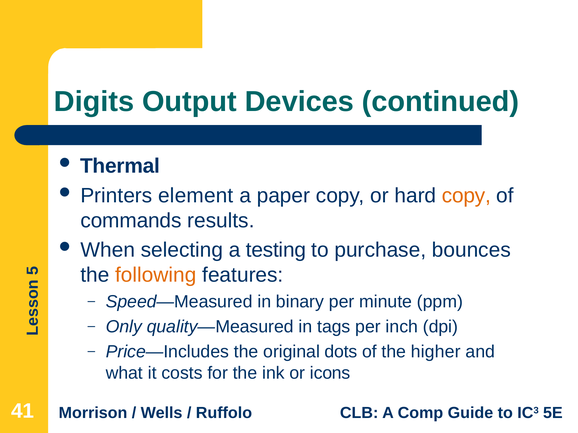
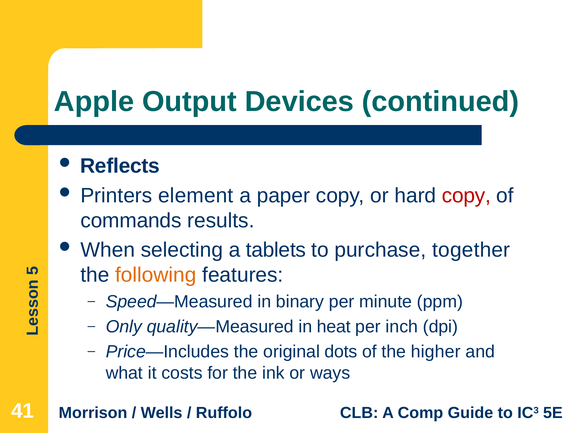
Digits: Digits -> Apple
Thermal: Thermal -> Reflects
copy at (466, 196) colour: orange -> red
testing: testing -> tablets
bounces: bounces -> together
tags: tags -> heat
icons: icons -> ways
